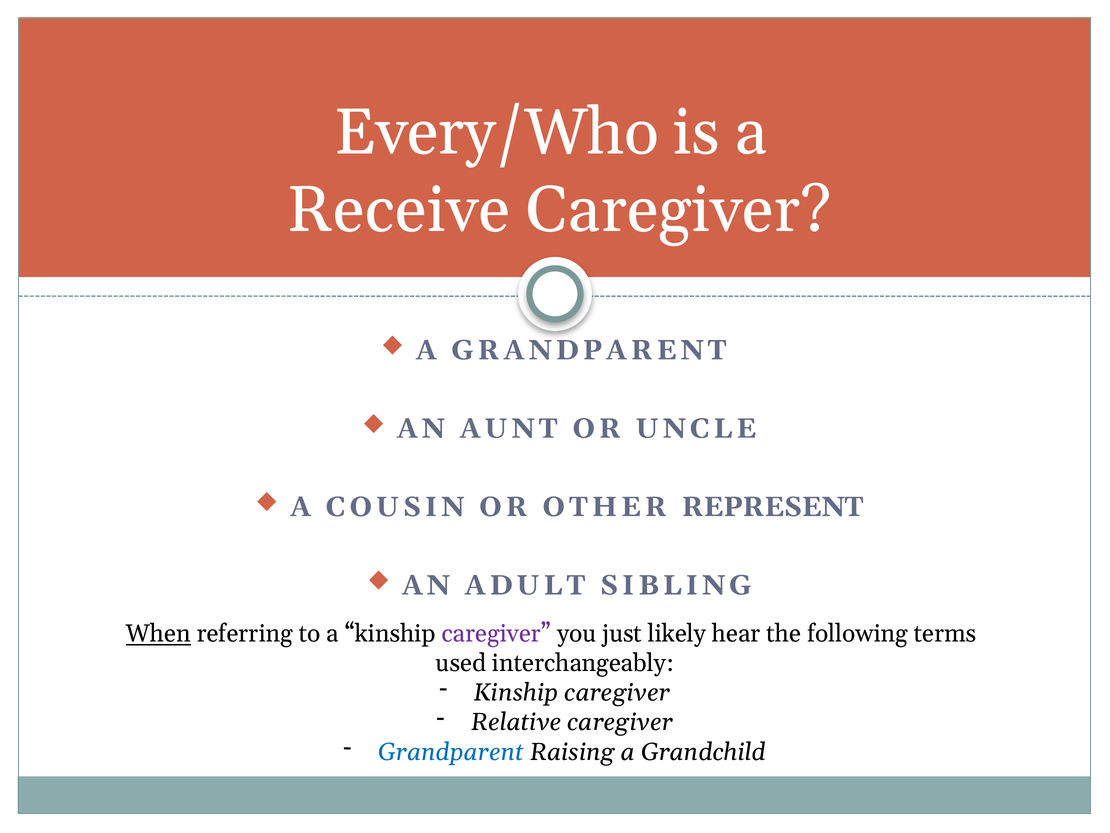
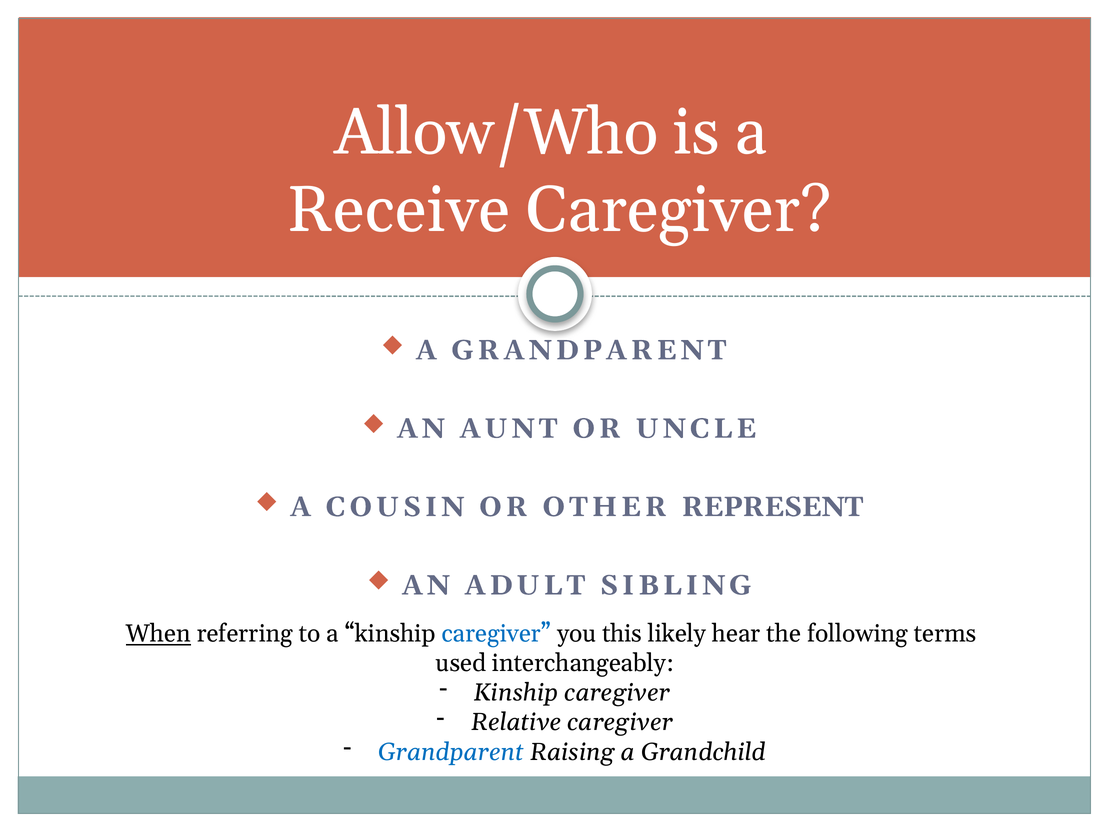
Every/Who: Every/Who -> Allow/Who
caregiver at (496, 633) colour: purple -> blue
just: just -> this
